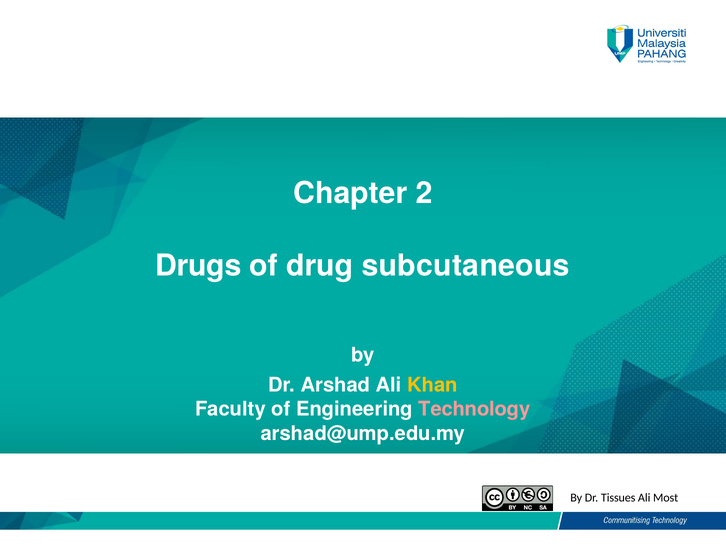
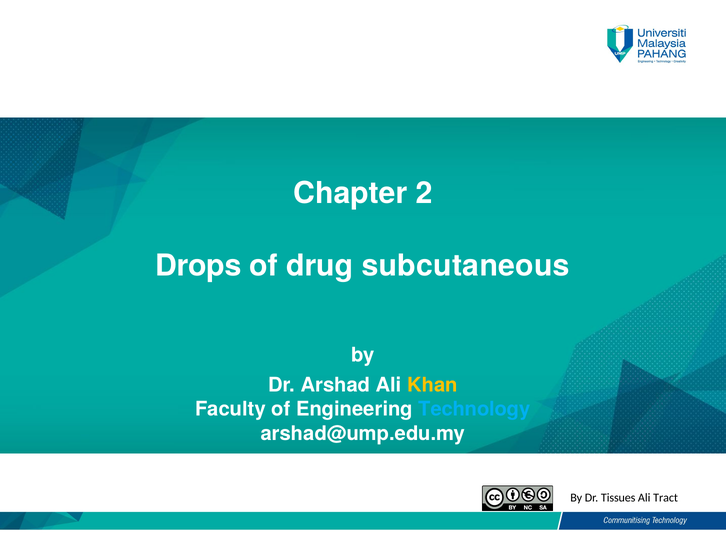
Drugs: Drugs -> Drops
Technology colour: pink -> light blue
Most: Most -> Tract
